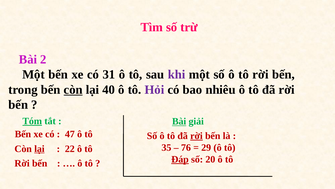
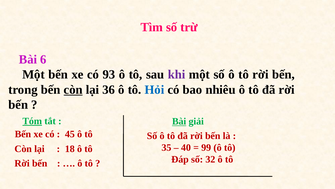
2: 2 -> 6
31: 31 -> 93
40: 40 -> 36
Hỏi colour: purple -> blue
47: 47 -> 45
rời at (196, 136) underline: present -> none
76: 76 -> 40
29: 29 -> 99
lại at (39, 149) underline: present -> none
22: 22 -> 18
Đáp underline: present -> none
20: 20 -> 32
